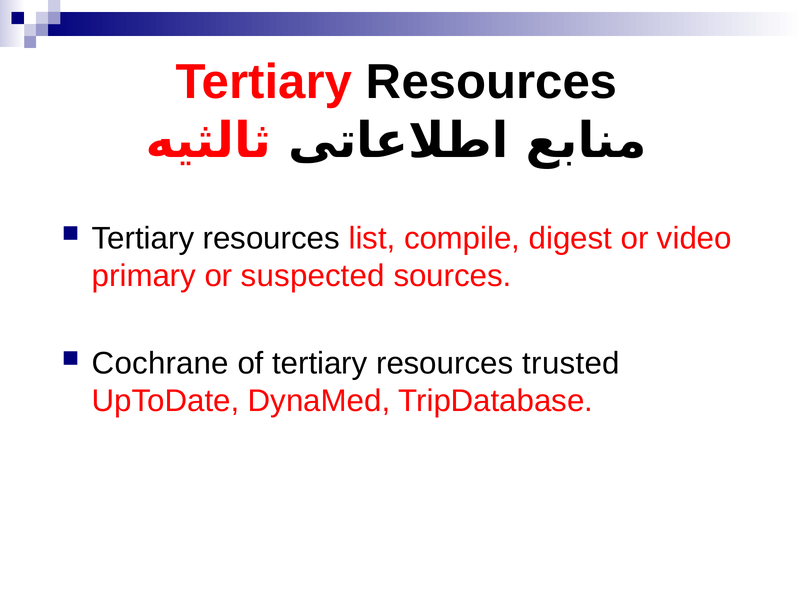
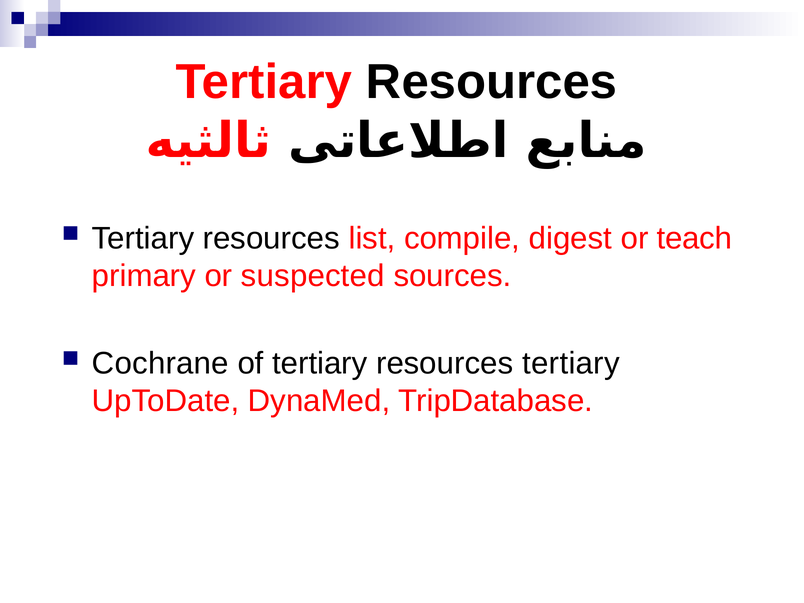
video: video -> teach
resources trusted: trusted -> tertiary
